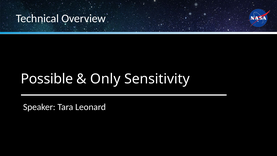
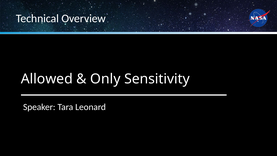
Possible: Possible -> Allowed
